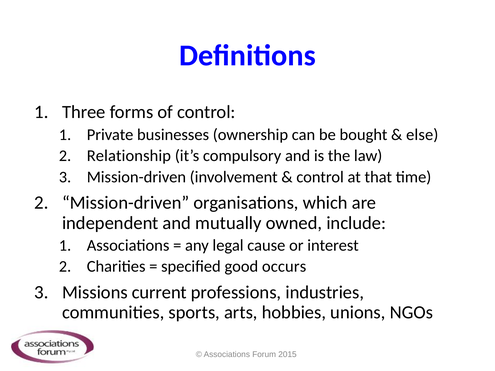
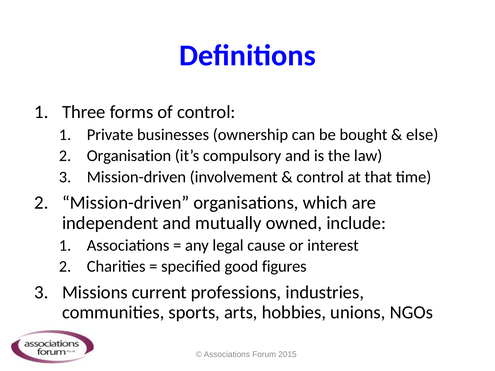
Relationship: Relationship -> Organisation
occurs: occurs -> figures
